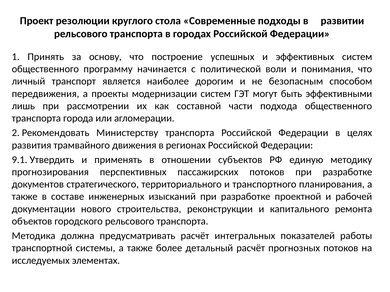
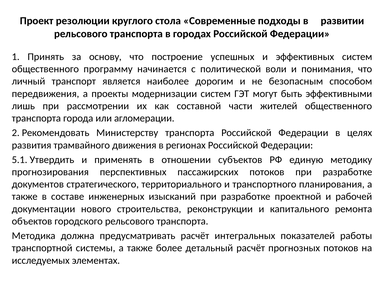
подхода: подхода -> жителей
9.1: 9.1 -> 5.1
